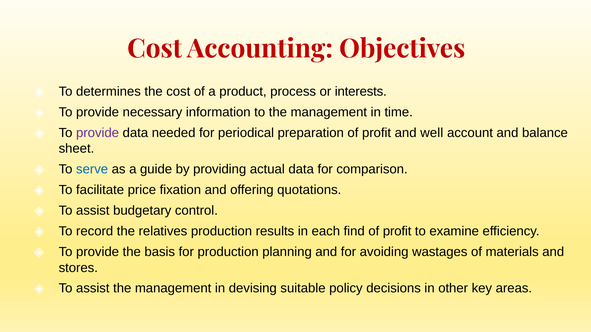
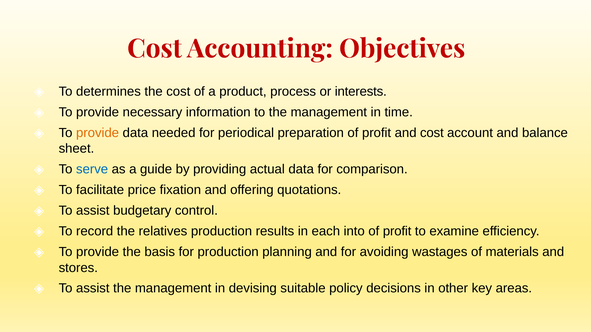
provide at (98, 133) colour: purple -> orange
and well: well -> cost
find: find -> into
